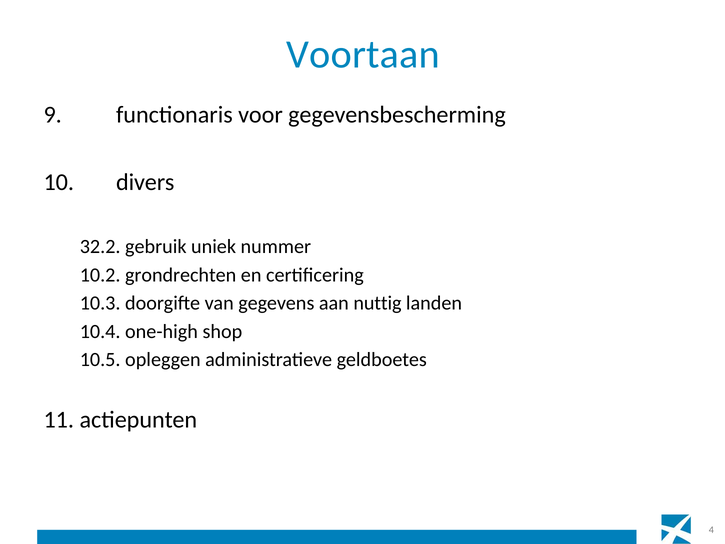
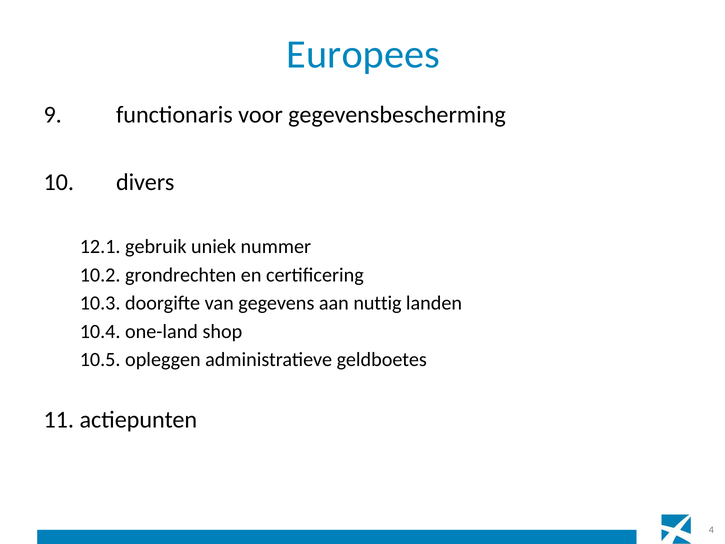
Voortaan: Voortaan -> Europees
32.2: 32.2 -> 12.1
one-high: one-high -> one-land
